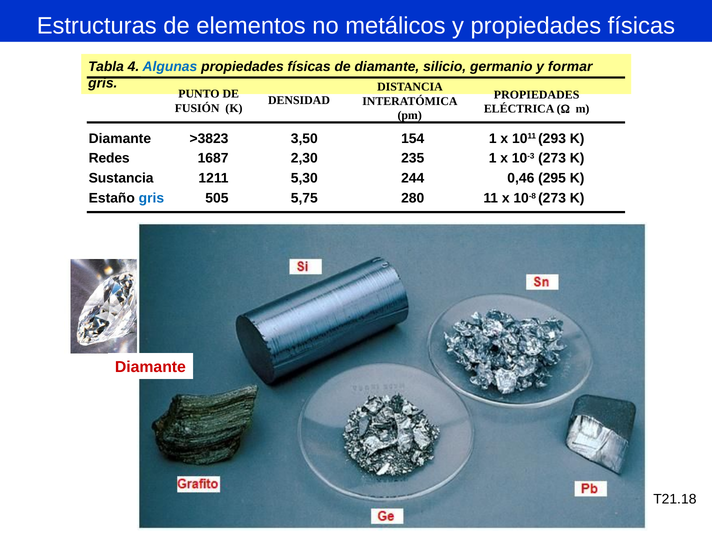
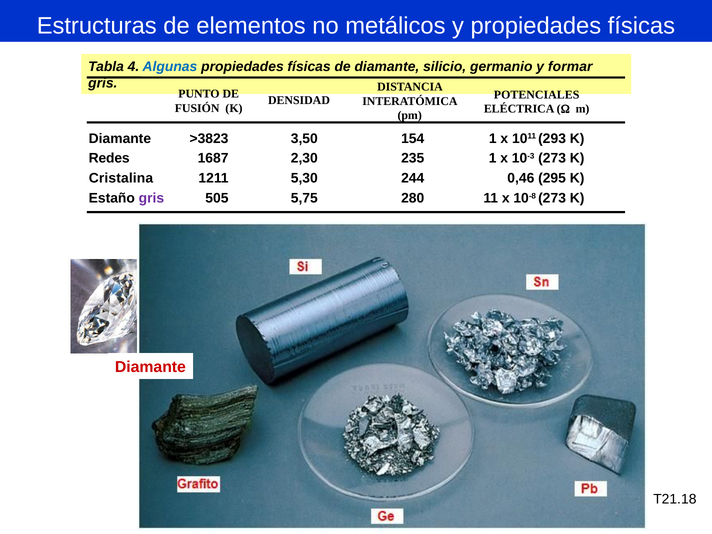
PROPIEDADES at (537, 95): PROPIEDADES -> POTENCIALES
Sustancia: Sustancia -> Cristalina
gris at (151, 198) colour: blue -> purple
